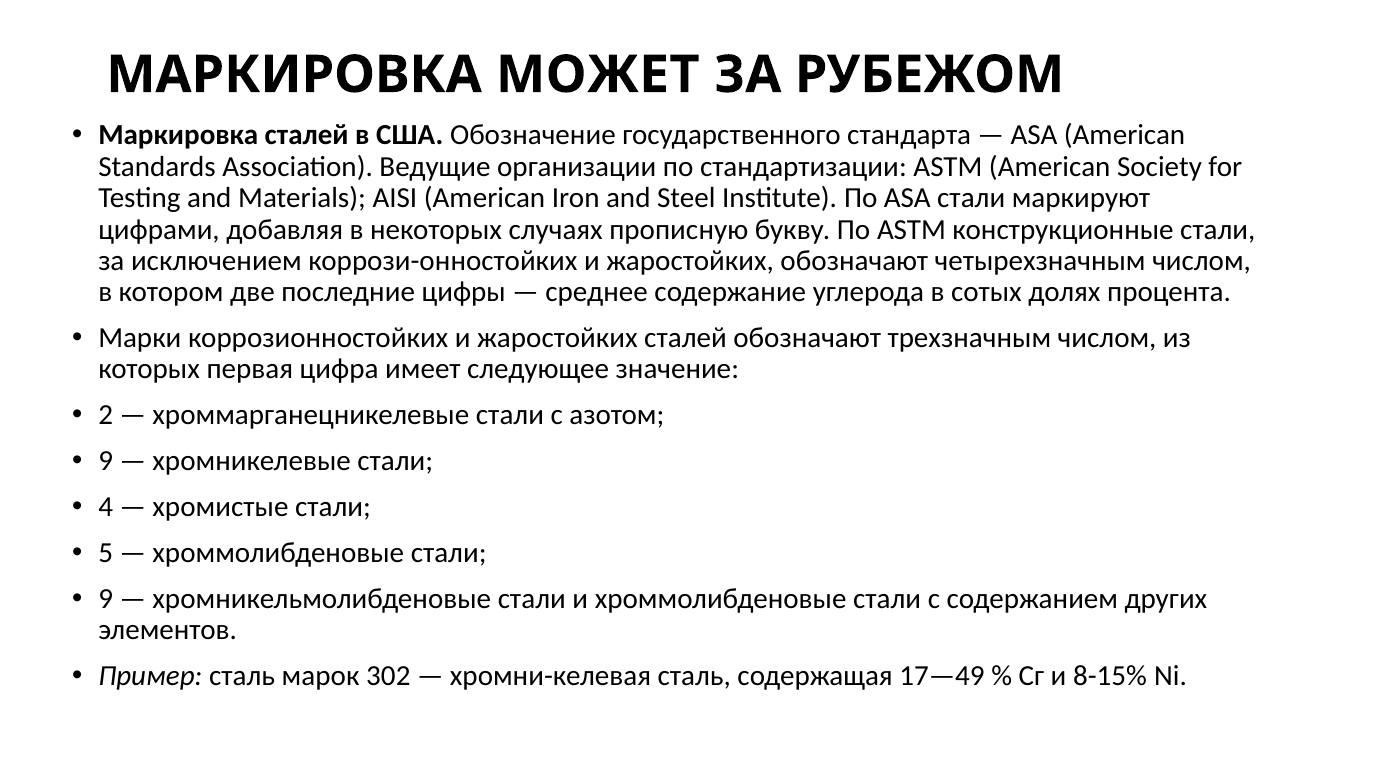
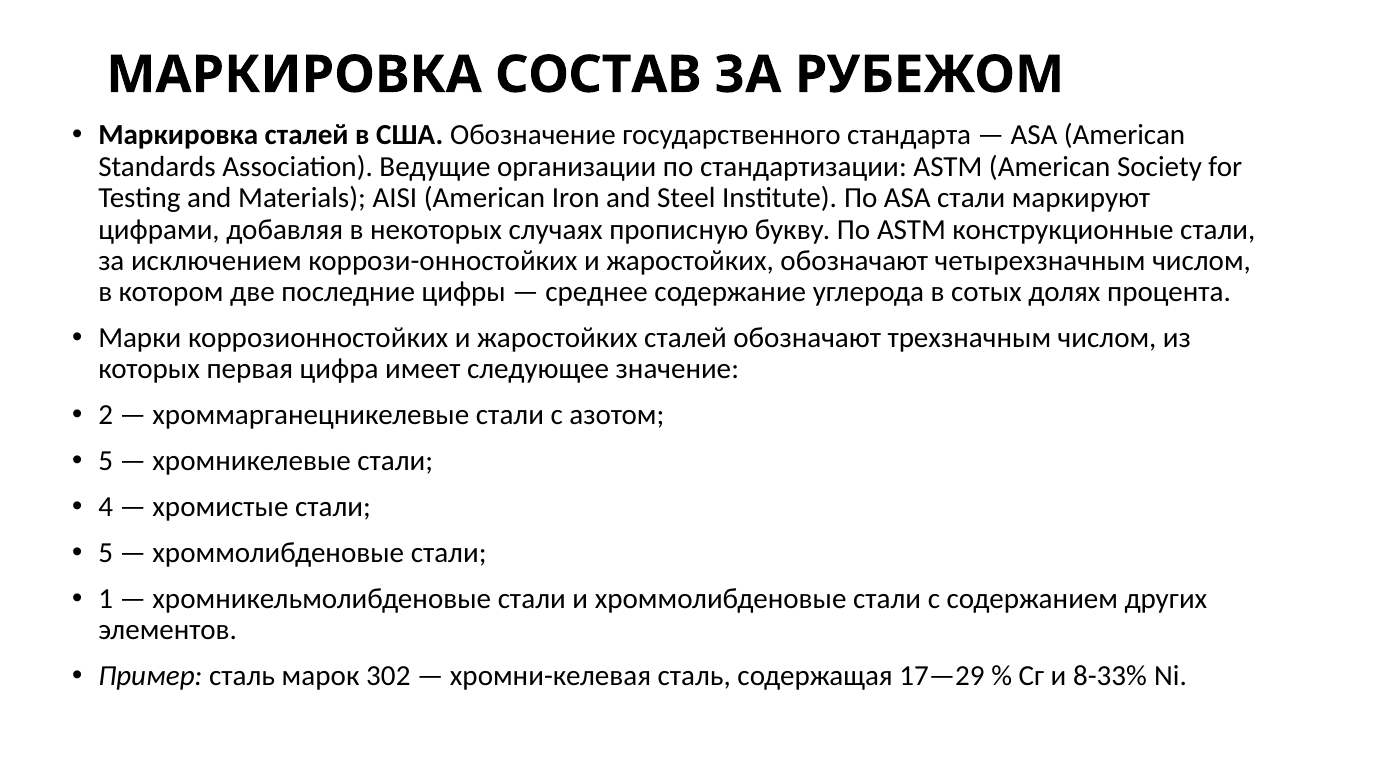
МОЖЕТ: МОЖЕТ -> СОСТАВ
9 at (106, 461): 9 -> 5
9 at (106, 599): 9 -> 1
17—49: 17—49 -> 17—29
8-15%: 8-15% -> 8-33%
